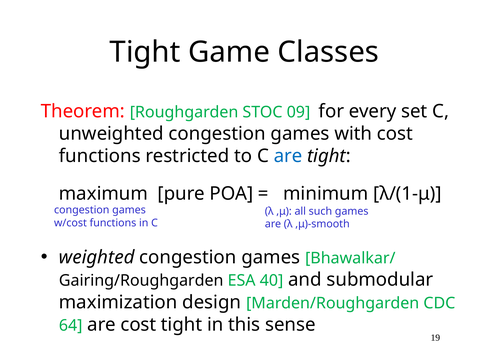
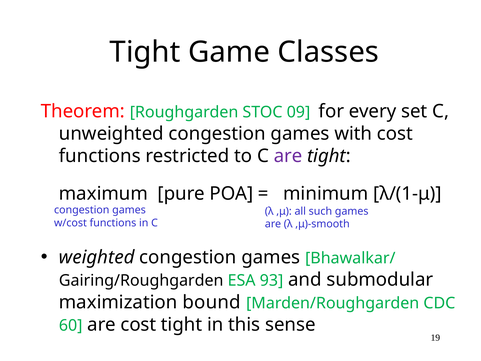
are at (288, 156) colour: blue -> purple
40: 40 -> 93
design: design -> bound
64: 64 -> 60
